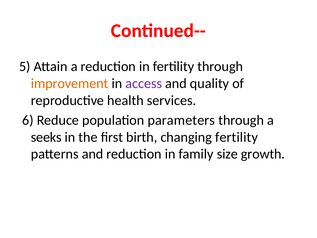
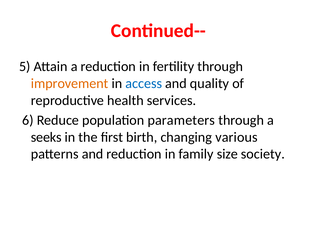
access colour: purple -> blue
changing fertility: fertility -> various
growth: growth -> society
